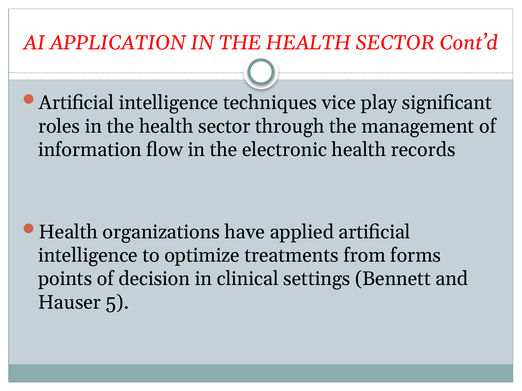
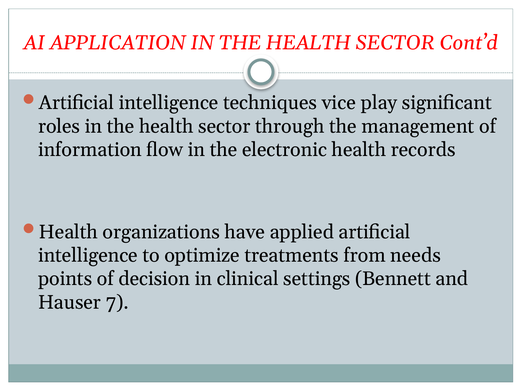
forms: forms -> needs
5: 5 -> 7
